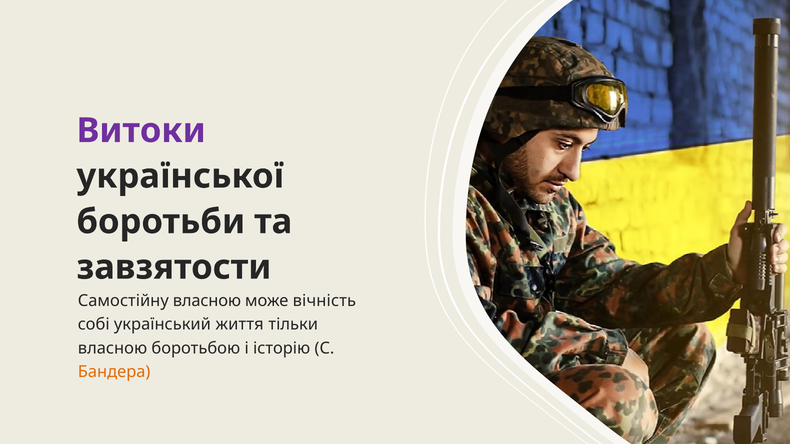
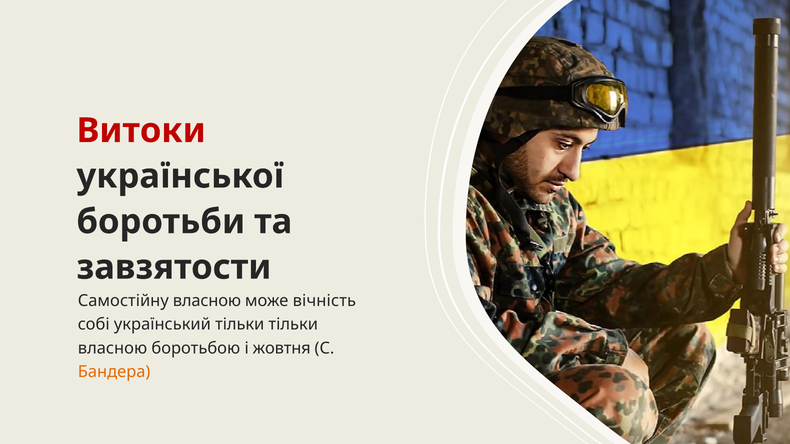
Витоки colour: purple -> red
український життя: життя -> тільки
історію: історію -> жовтня
